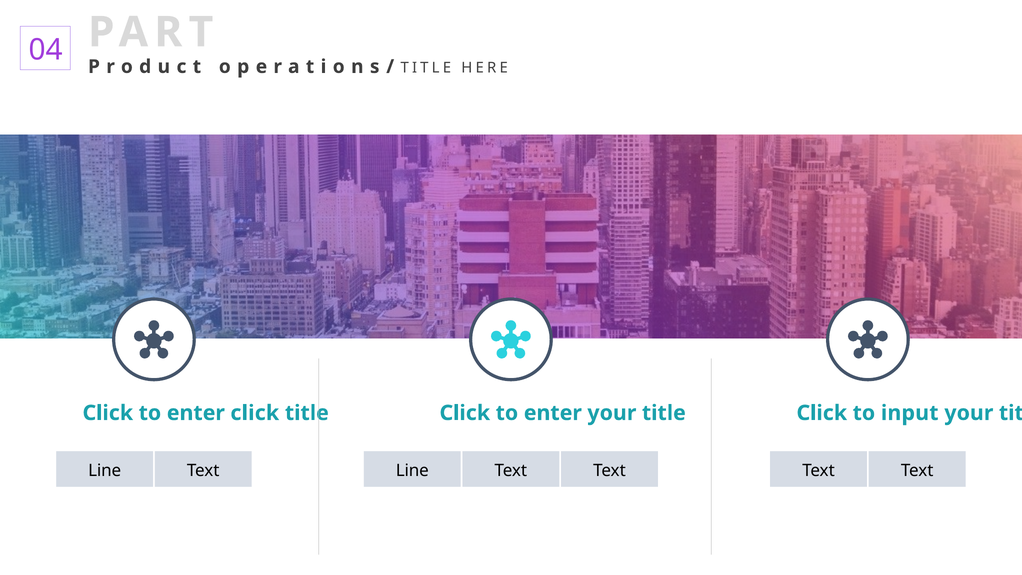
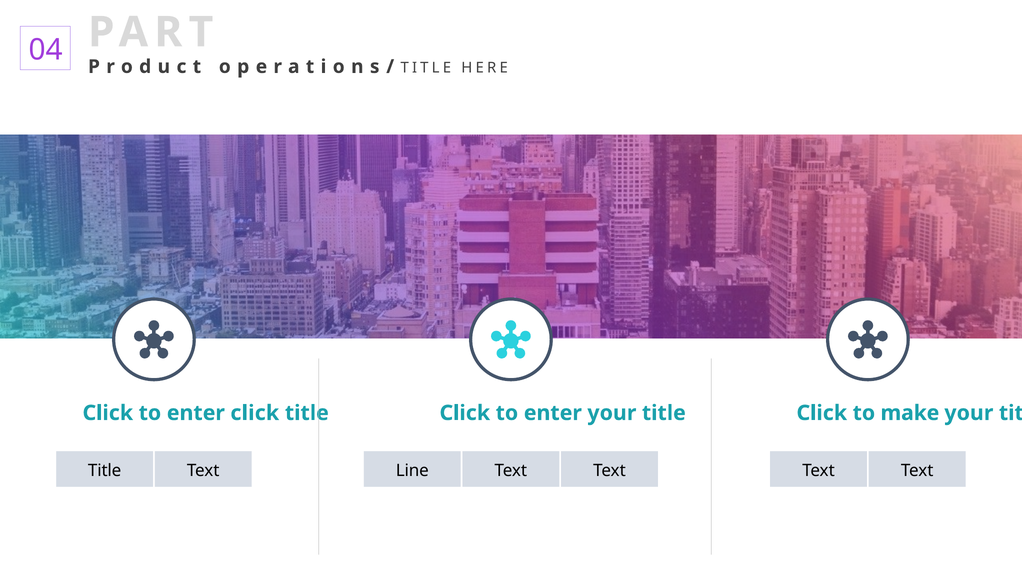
input: input -> make
Line at (105, 470): Line -> Title
